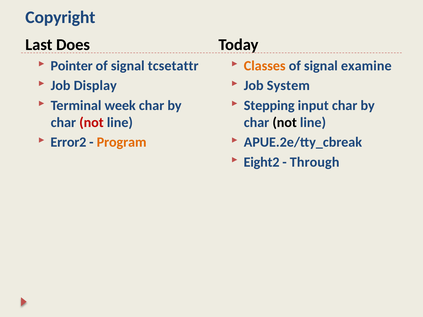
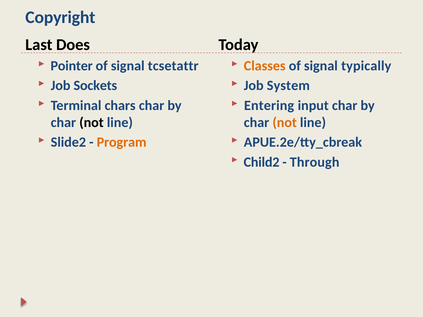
examine: examine -> typically
Display: Display -> Sockets
week: week -> chars
Stepping: Stepping -> Entering
not at (91, 123) colour: red -> black
not at (285, 123) colour: black -> orange
Error2: Error2 -> Slide2
Eight2: Eight2 -> Child2
